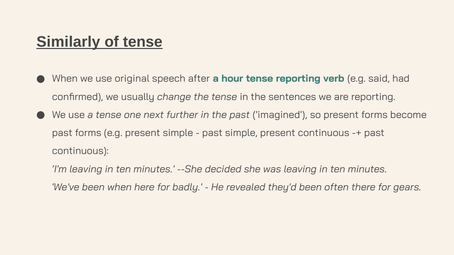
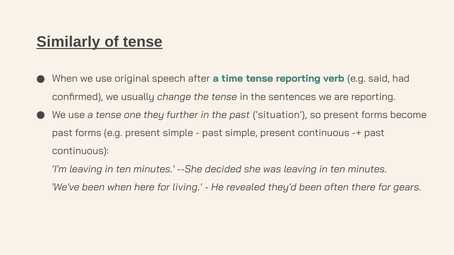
hour: hour -> time
next: next -> they
imagined: imagined -> situation
badly: badly -> living
